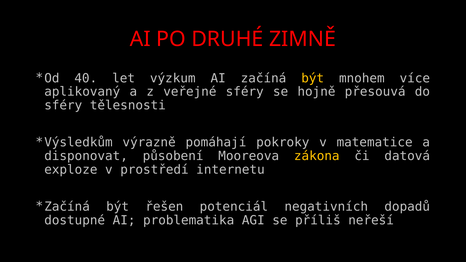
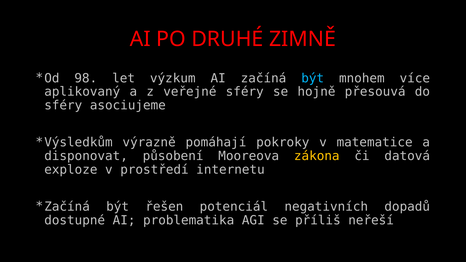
40: 40 -> 98
být at (313, 78) colour: yellow -> light blue
tělesnosti: tělesnosti -> asociujeme
